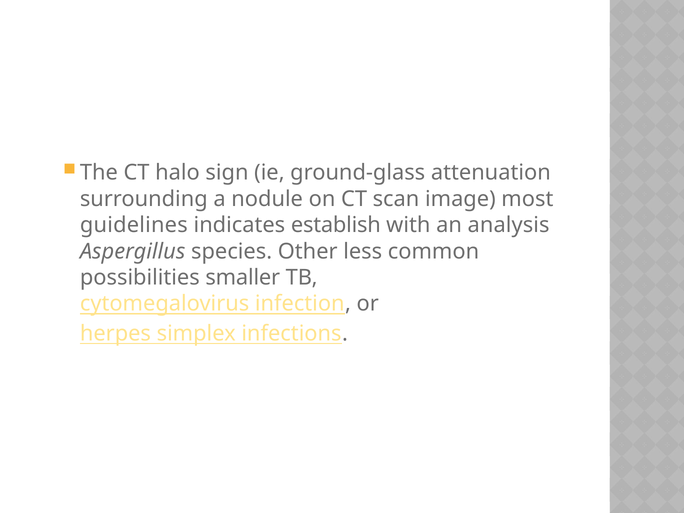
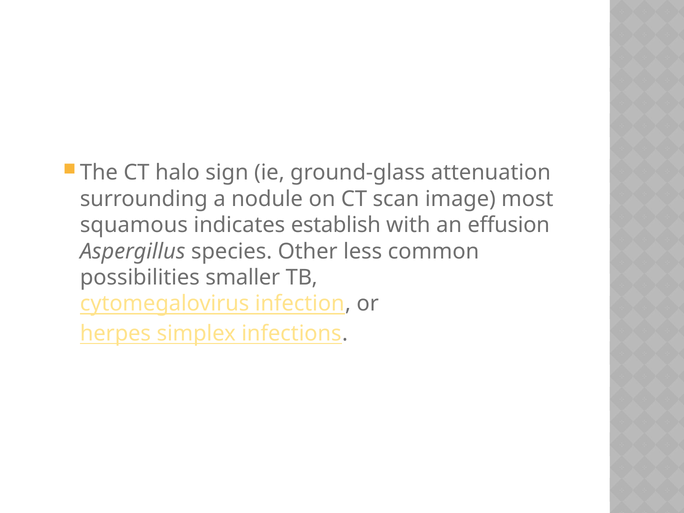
guidelines: guidelines -> squamous
analysis: analysis -> effusion
